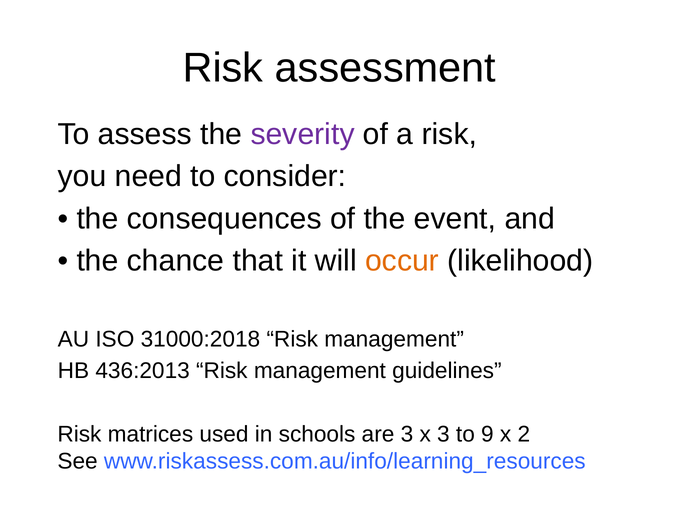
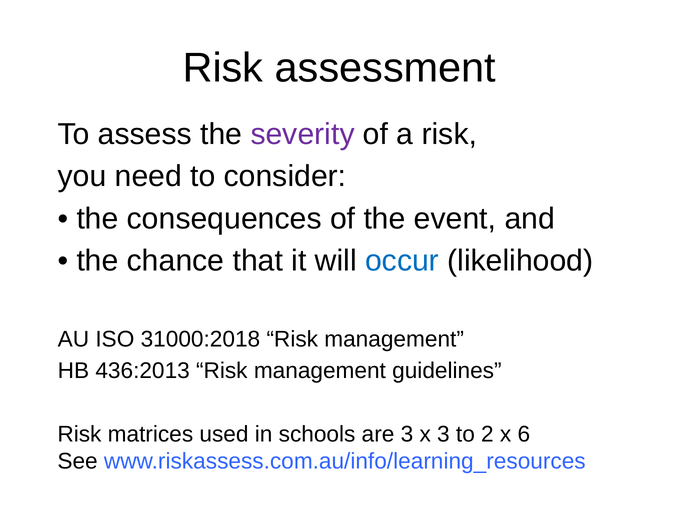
occur colour: orange -> blue
9: 9 -> 2
2: 2 -> 6
